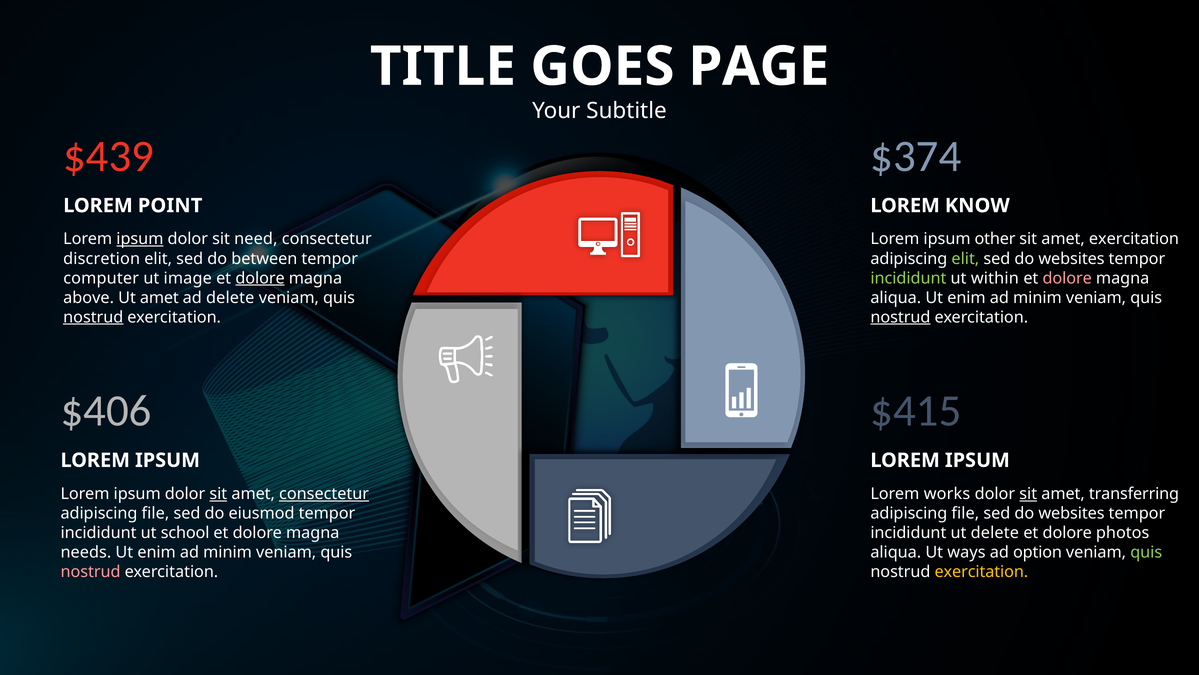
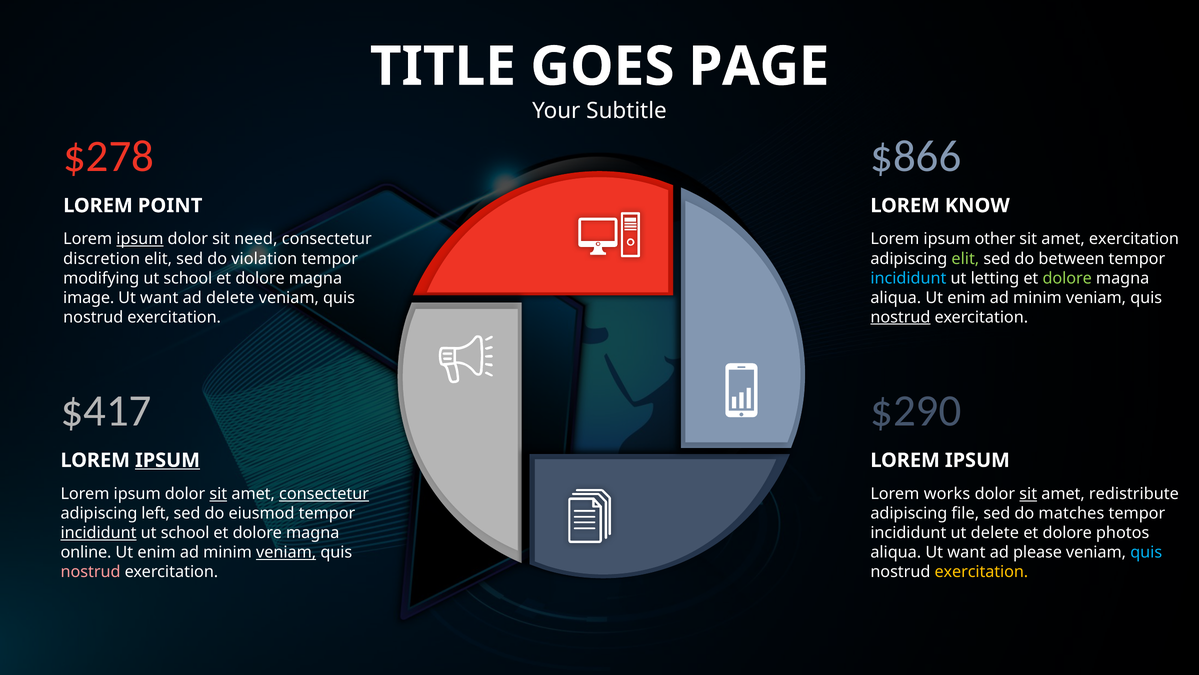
$439: $439 -> $278
$374: $374 -> $866
between: between -> violation
websites at (1072, 258): websites -> between
computer: computer -> modifying
image at (188, 278): image -> school
dolore at (260, 278) underline: present -> none
incididunt at (908, 278) colour: light green -> light blue
within: within -> letting
dolore at (1067, 278) colour: pink -> light green
above: above -> image
amet at (159, 297): amet -> want
nostrud at (93, 317) underline: present -> none
$406: $406 -> $417
$415: $415 -> $290
IPSUM at (168, 460) underline: none -> present
transferring: transferring -> redistribute
file at (155, 513): file -> left
websites at (1072, 513): websites -> matches
incididunt at (99, 532) underline: none -> present
needs: needs -> online
veniam at (286, 552) underline: none -> present
aliqua Ut ways: ways -> want
option: option -> please
quis at (1146, 552) colour: light green -> light blue
